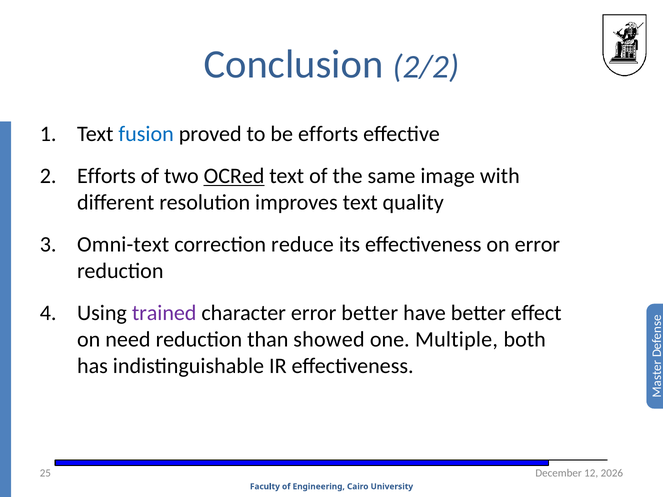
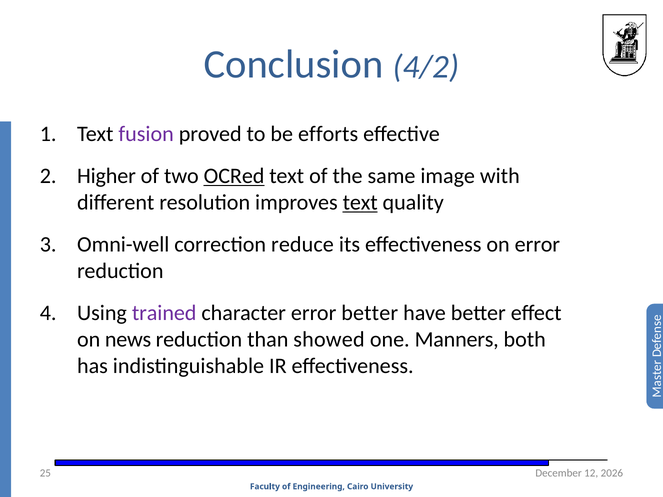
2/2: 2/2 -> 4/2
fusion colour: blue -> purple
Efforts at (106, 176): Efforts -> Higher
text at (360, 203) underline: none -> present
Omni-text: Omni-text -> Omni-well
need: need -> news
Multiple: Multiple -> Manners
